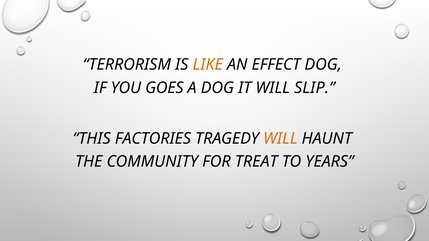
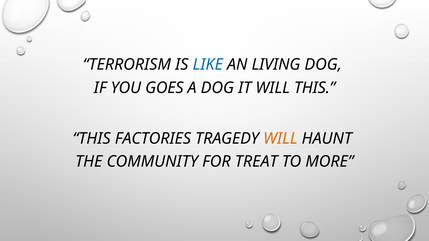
LIKE colour: orange -> blue
EFFECT: EFFECT -> LIVING
WILL SLIP: SLIP -> THIS
YEARS: YEARS -> MORE
